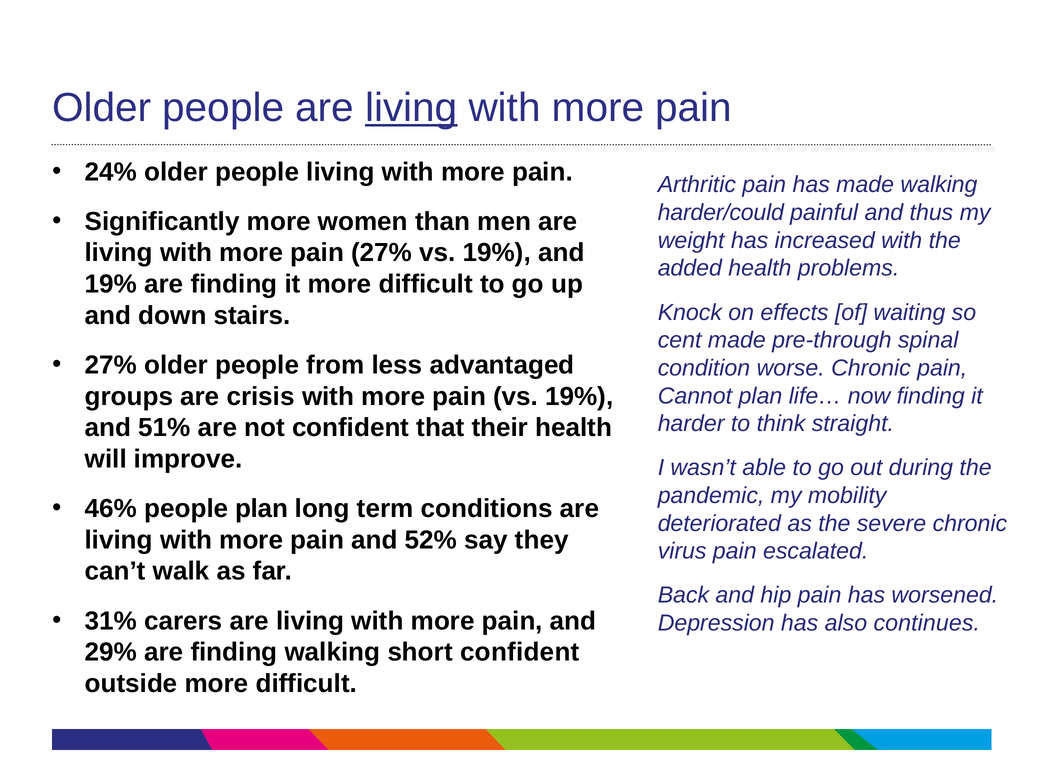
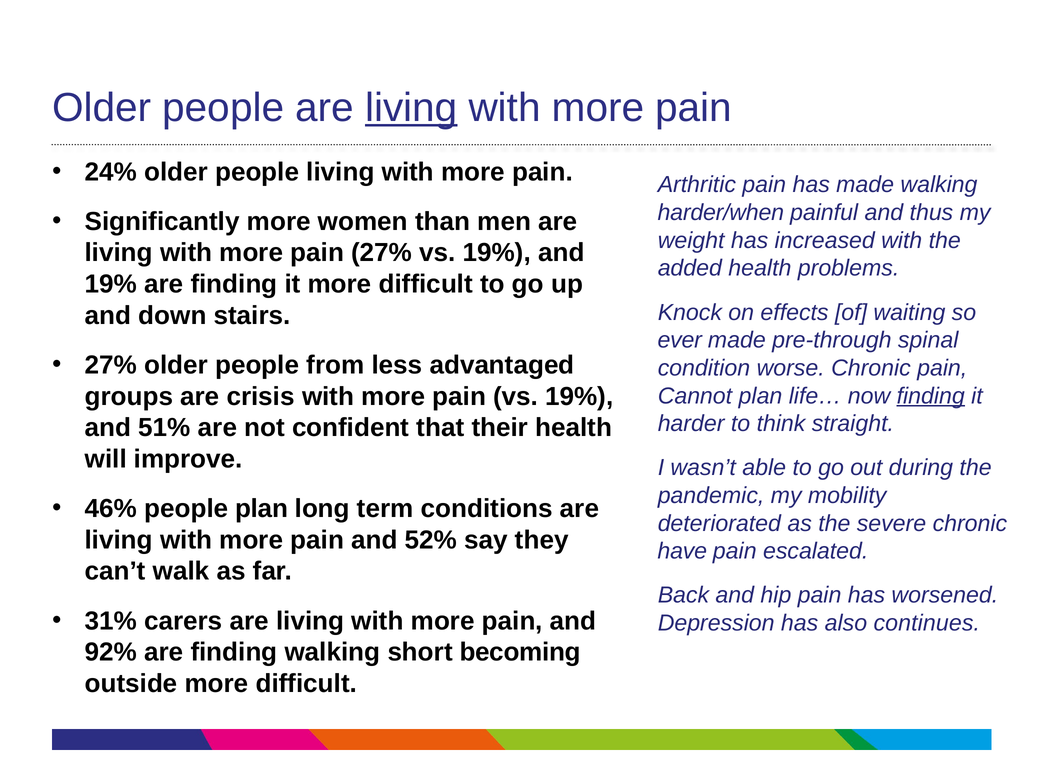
harder/could: harder/could -> harder/when
cent: cent -> ever
finding at (931, 396) underline: none -> present
virus: virus -> have
29%: 29% -> 92%
short confident: confident -> becoming
